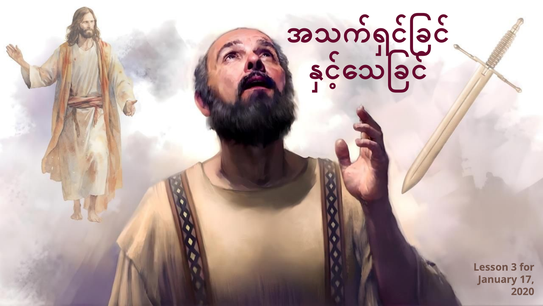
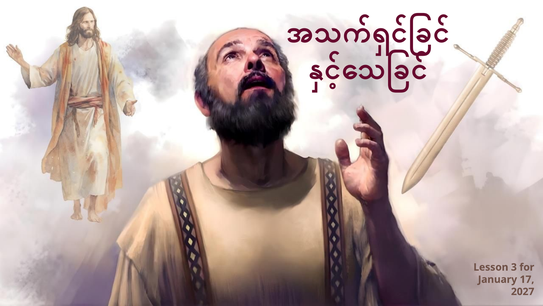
2020: 2020 -> 2027
